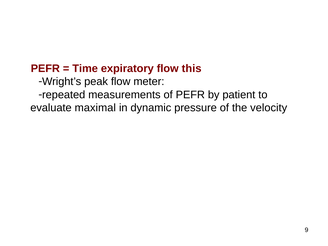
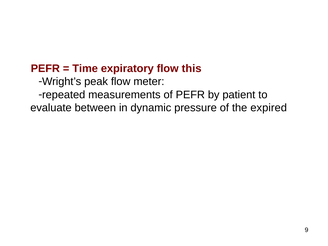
maximal: maximal -> between
velocity: velocity -> expired
